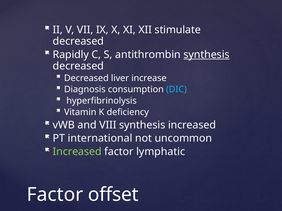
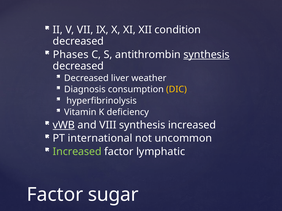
stimulate: stimulate -> condition
Rapidly: Rapidly -> Phases
increase: increase -> weather
DIC colour: light blue -> yellow
vWB underline: none -> present
offset: offset -> sugar
